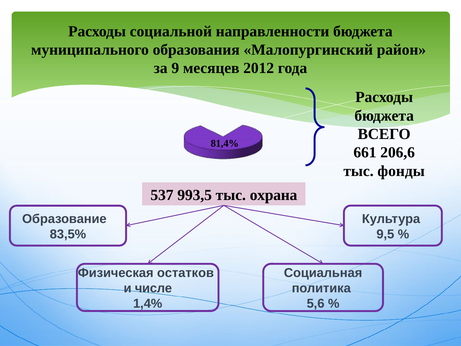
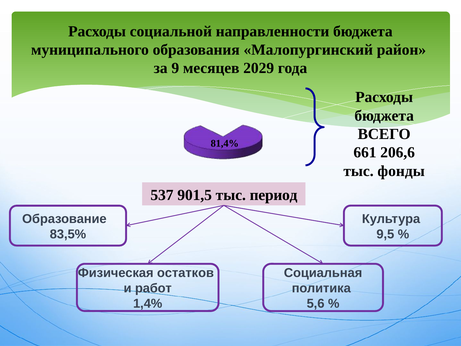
2012: 2012 -> 2029
993,5: 993,5 -> 901,5
охрана: охрана -> период
числе: числе -> работ
